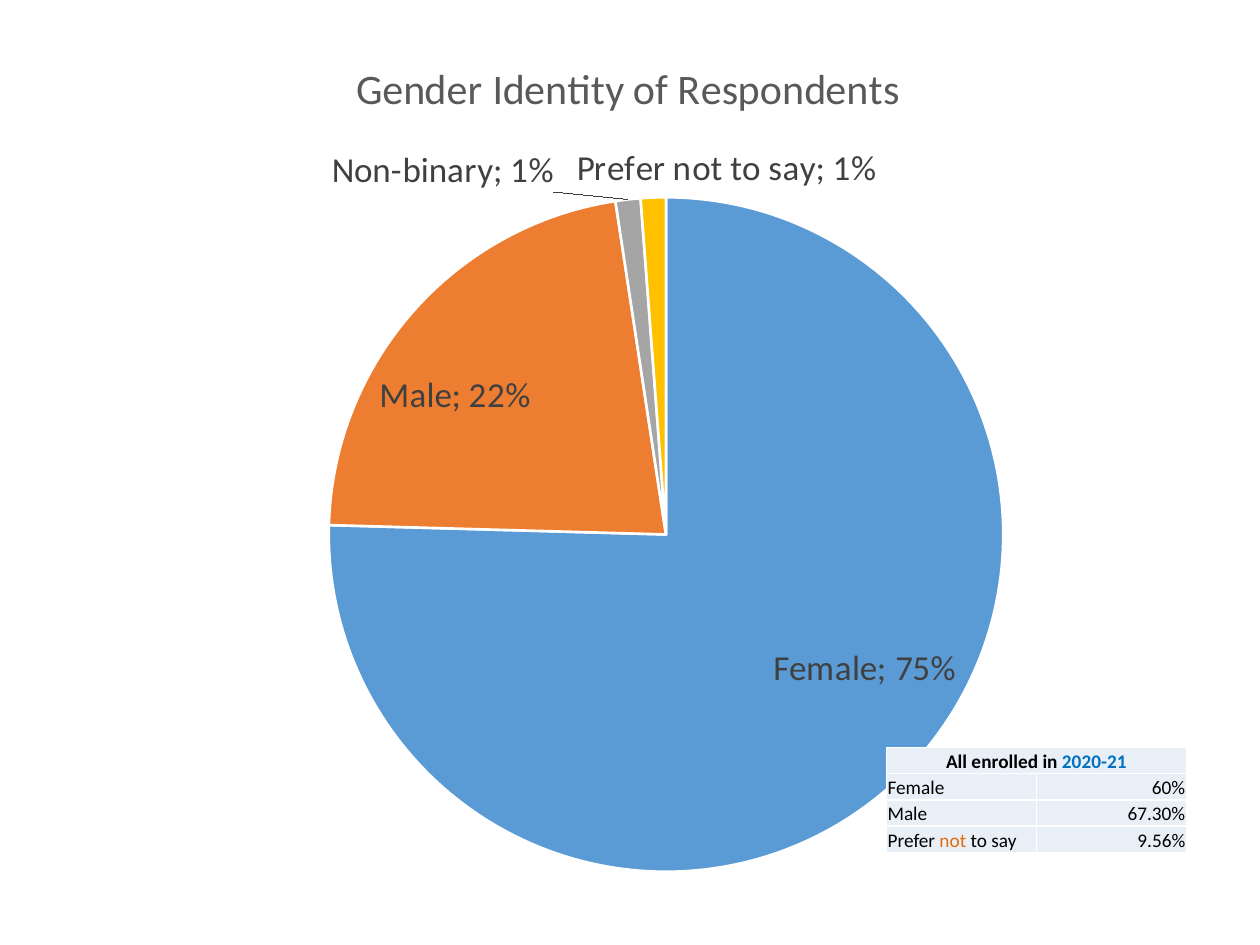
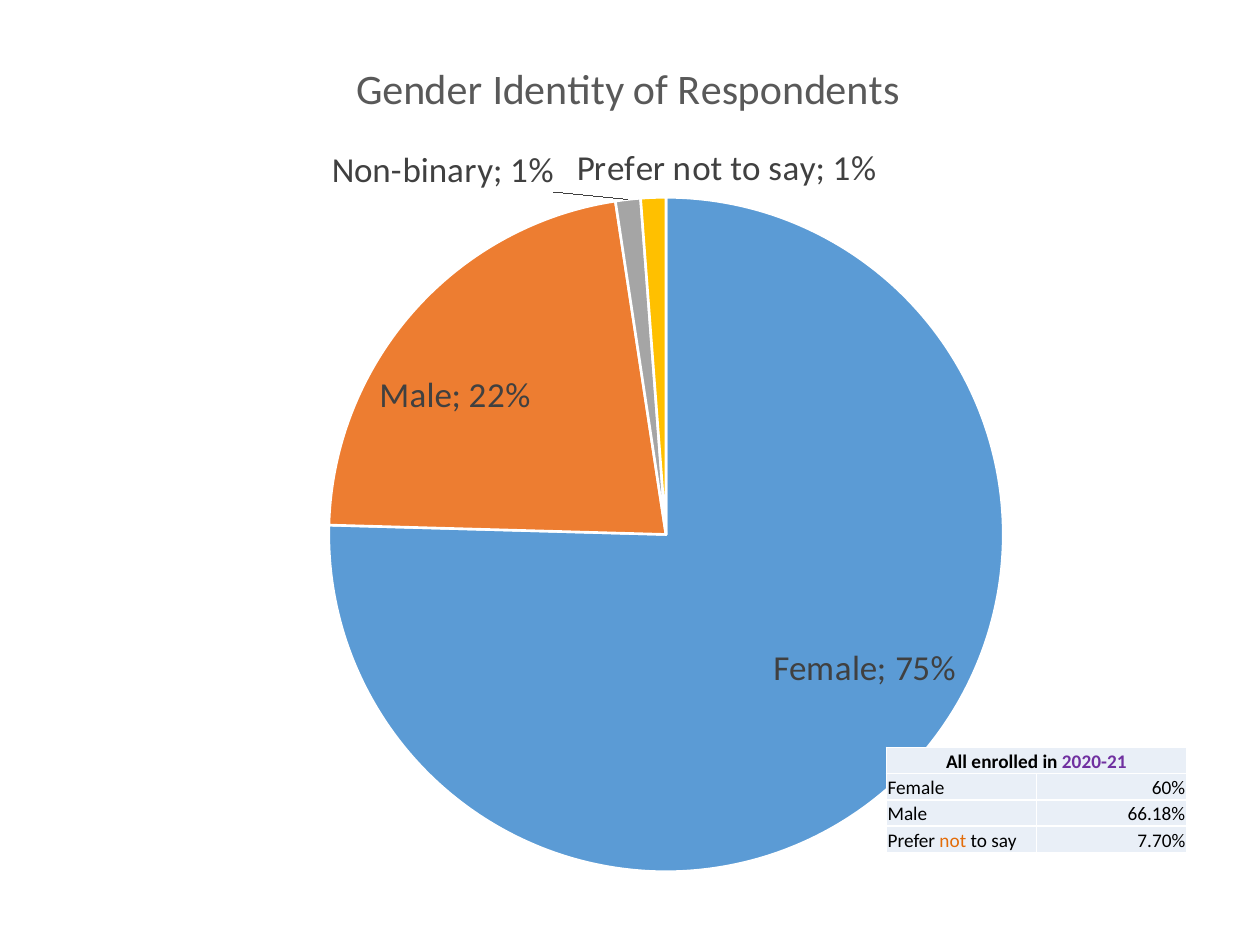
2020-21 colour: blue -> purple
67.30%: 67.30% -> 66.18%
9.56%: 9.56% -> 7.70%
